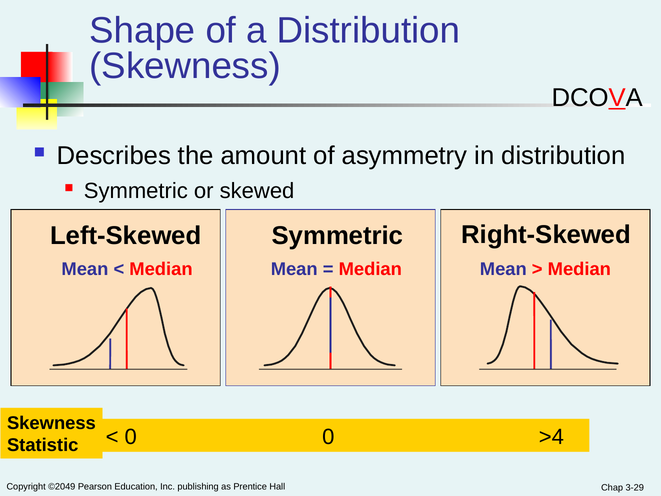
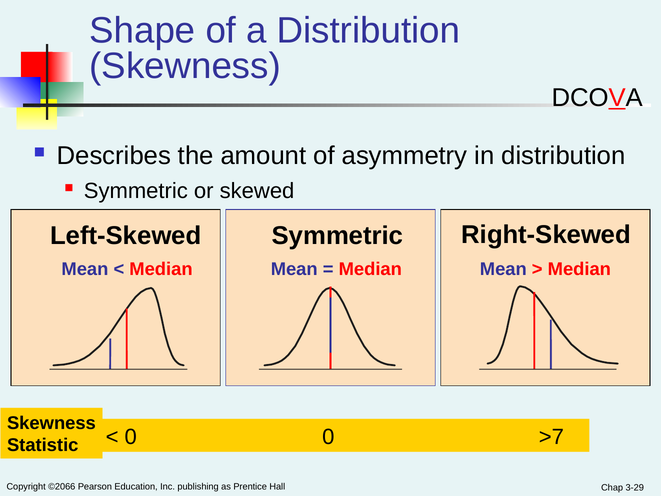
>4: >4 -> >7
©2049: ©2049 -> ©2066
